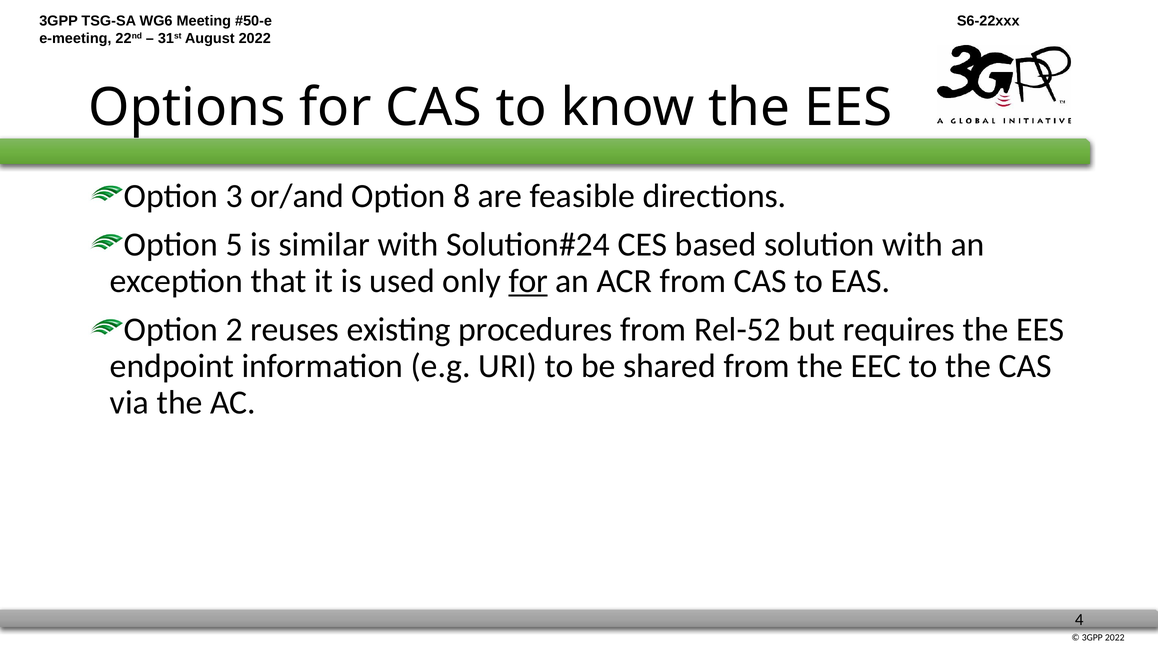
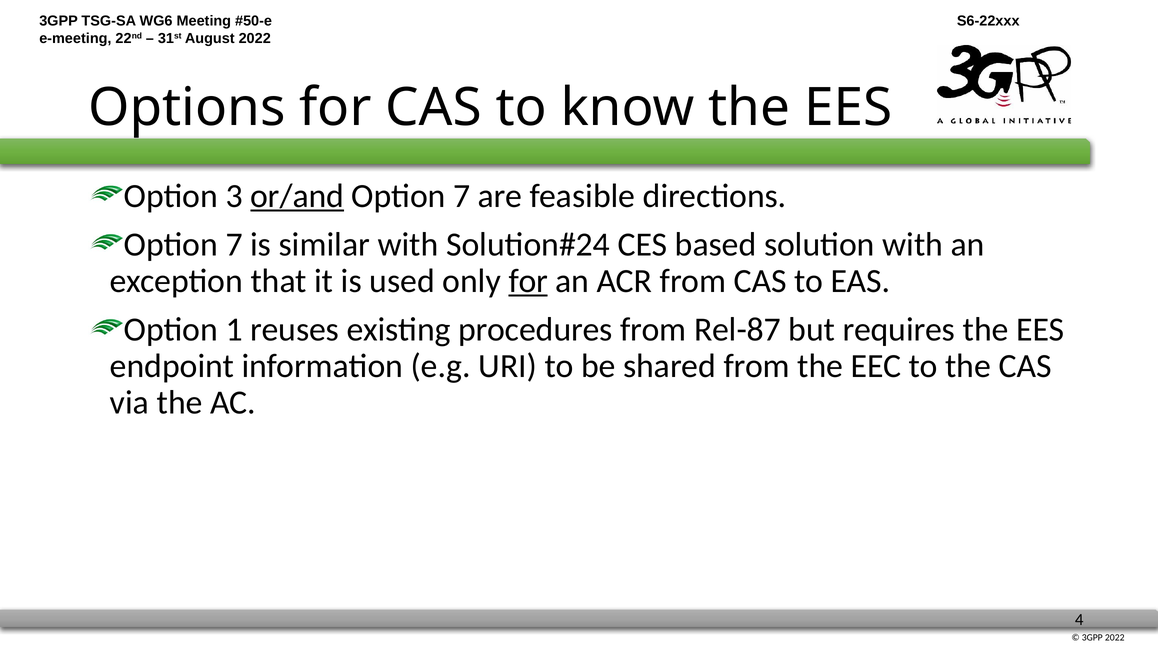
or/and underline: none -> present
8 at (462, 196): 8 -> 7
5 at (234, 244): 5 -> 7
2: 2 -> 1
Rel-52: Rel-52 -> Rel-87
